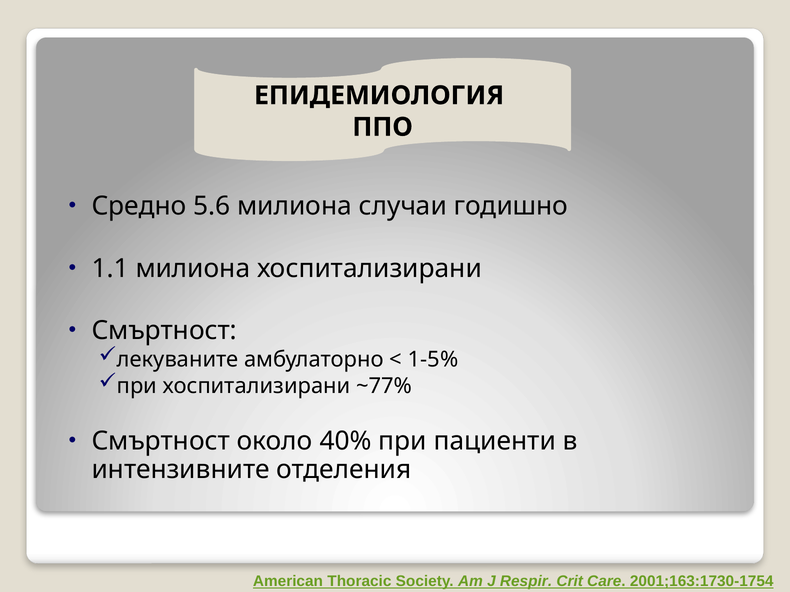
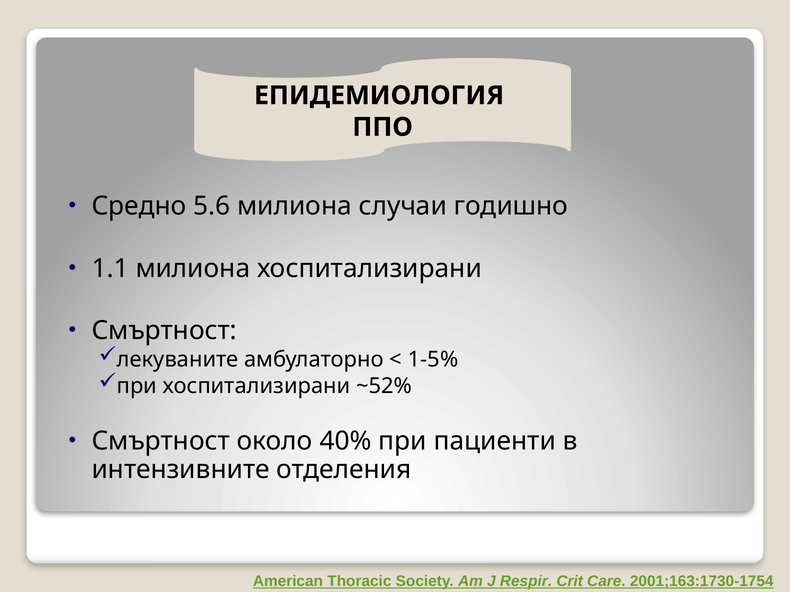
~77%: ~77% -> ~52%
